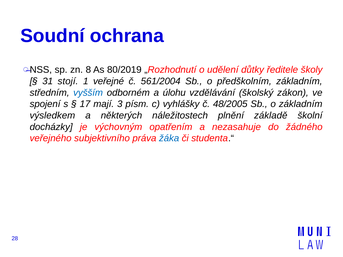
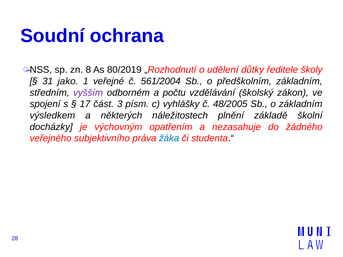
stojí: stojí -> jako
vyšším colour: blue -> purple
úlohu: úlohu -> počtu
mají: mají -> část
